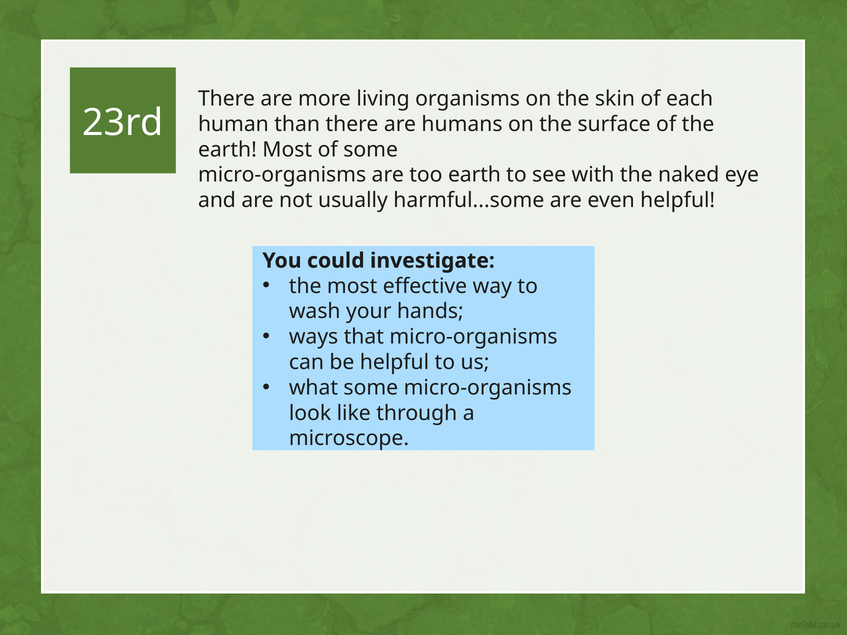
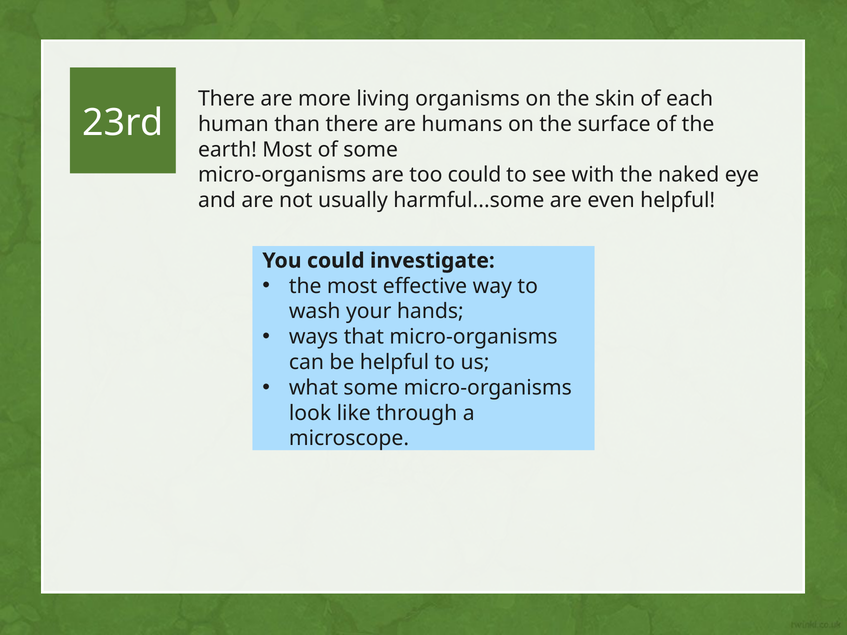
too earth: earth -> could
